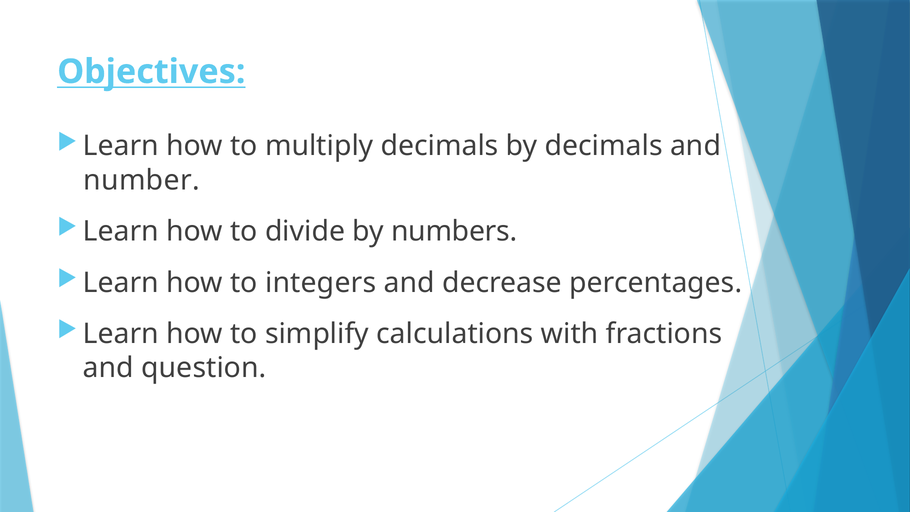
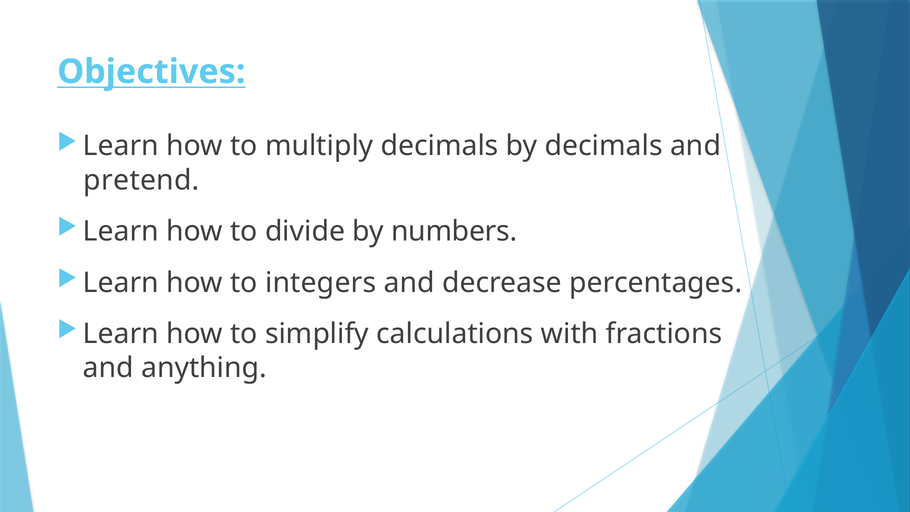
number: number -> pretend
question: question -> anything
